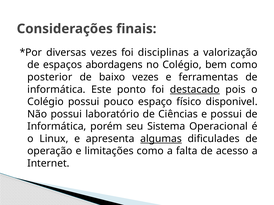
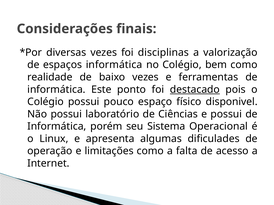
espaços abordagens: abordagens -> informática
posterior: posterior -> realidade
algumas underline: present -> none
